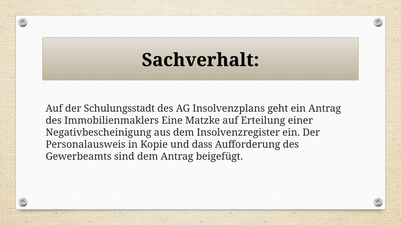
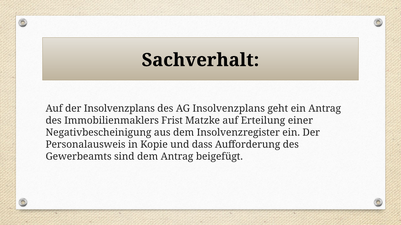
der Schulungsstadt: Schulungsstadt -> Insolvenzplans
Eine: Eine -> Frist
